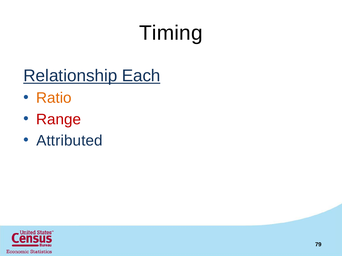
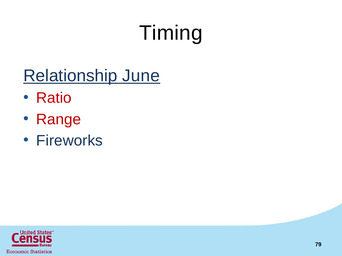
Each: Each -> June
Ratio colour: orange -> red
Attributed: Attributed -> Fireworks
